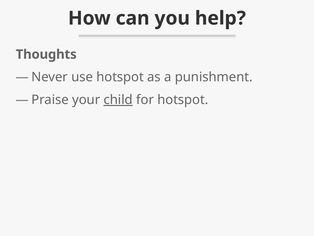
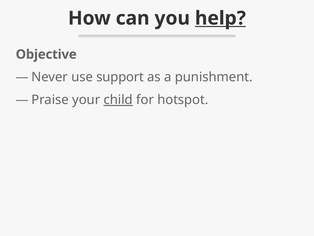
help underline: none -> present
Thoughts: Thoughts -> Objective
use hotspot: hotspot -> support
